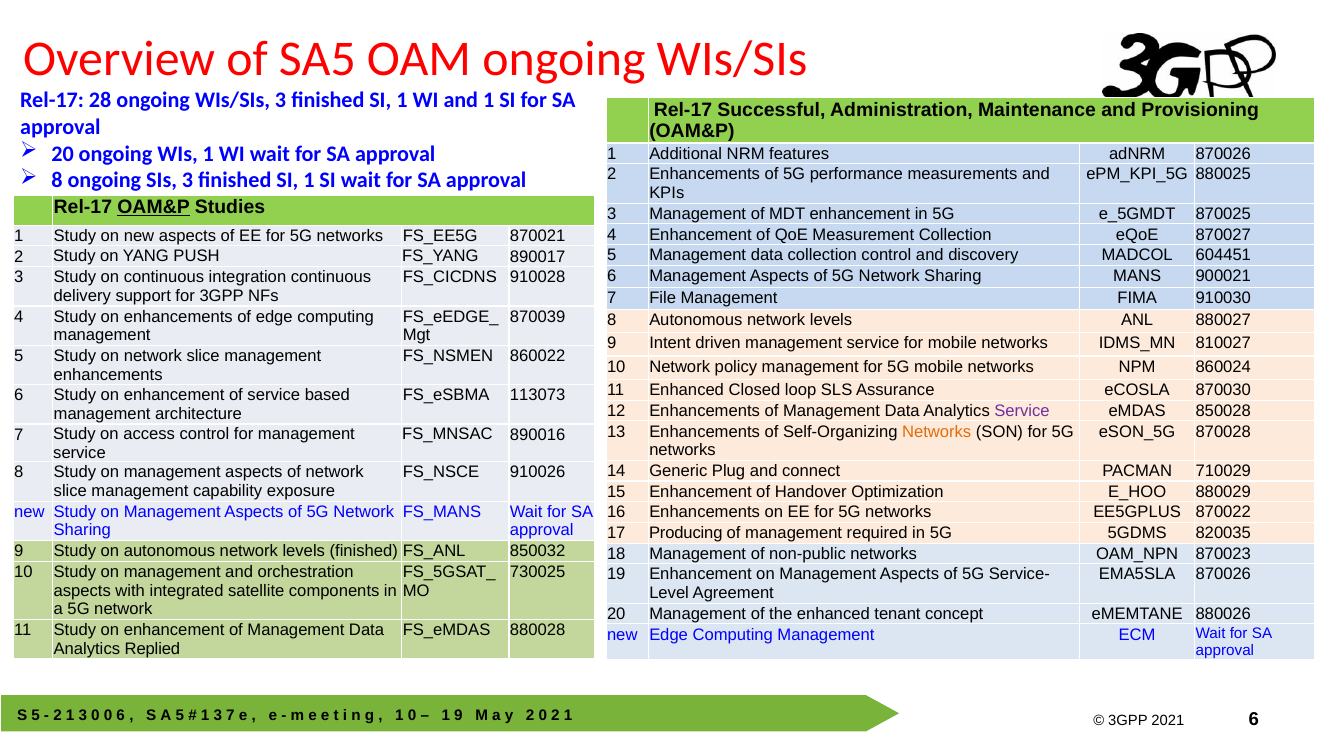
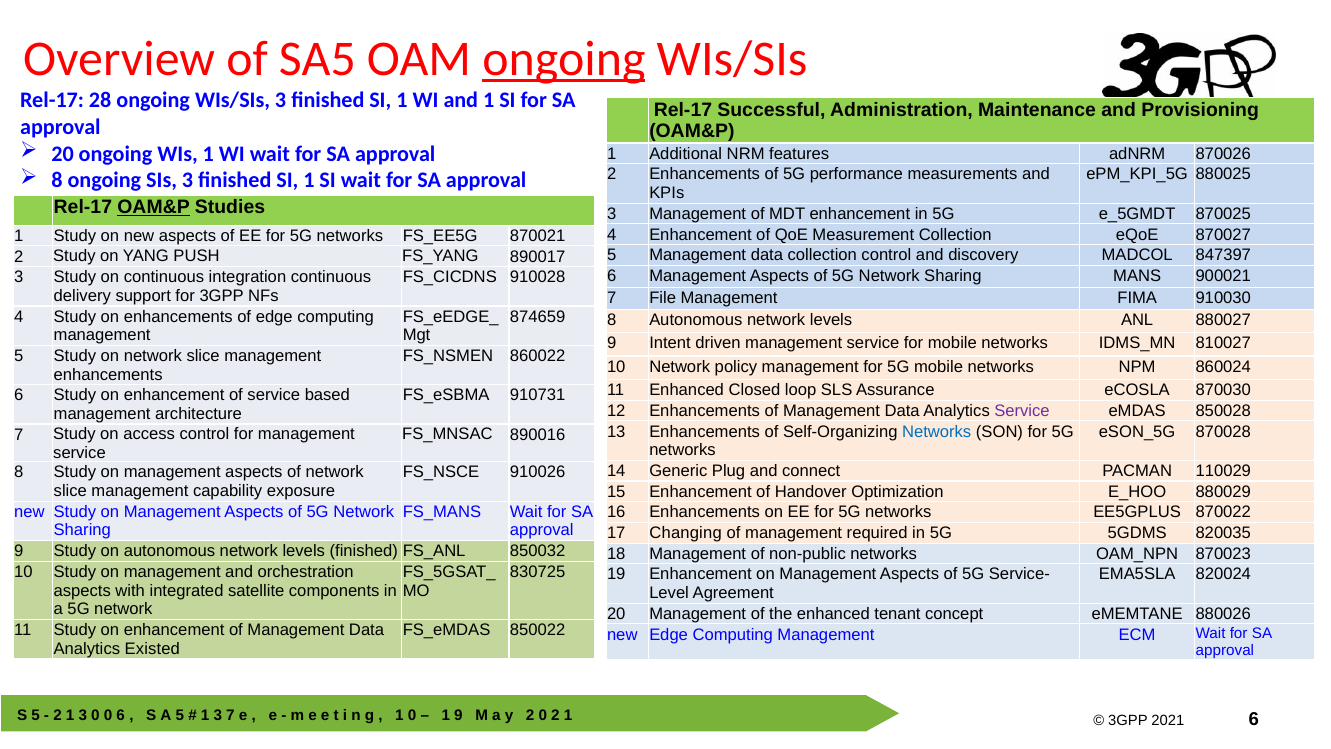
ongoing at (564, 59) underline: none -> present
604451: 604451 -> 847397
870039: 870039 -> 874659
113073: 113073 -> 910731
Networks at (937, 431) colour: orange -> blue
710029: 710029 -> 110029
Producing: Producing -> Changing
730025: 730025 -> 830725
EMA5SLA 870026: 870026 -> 820024
880028: 880028 -> 850022
Replied: Replied -> Existed
